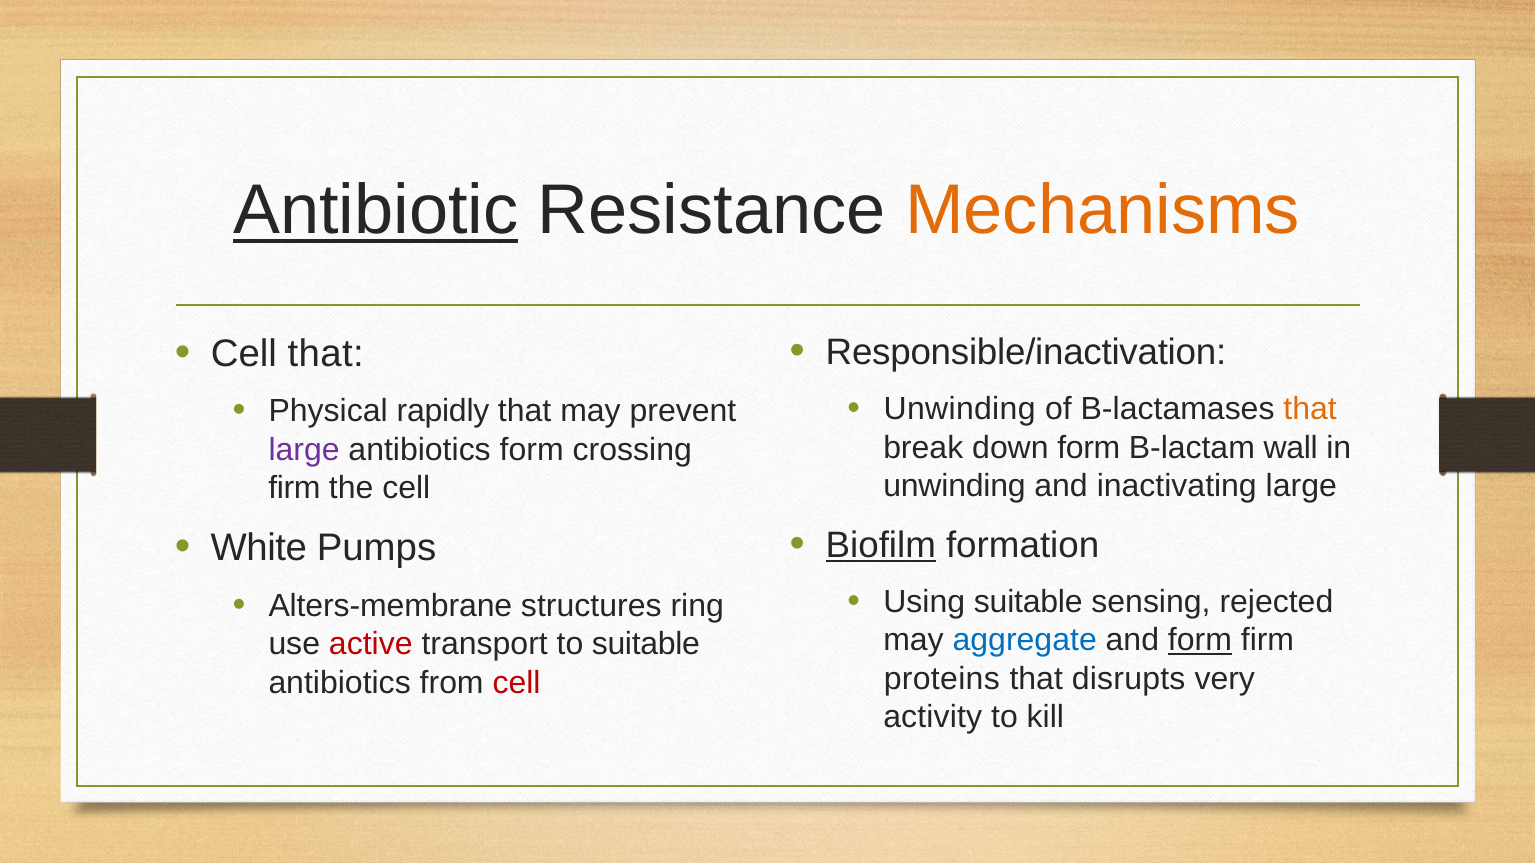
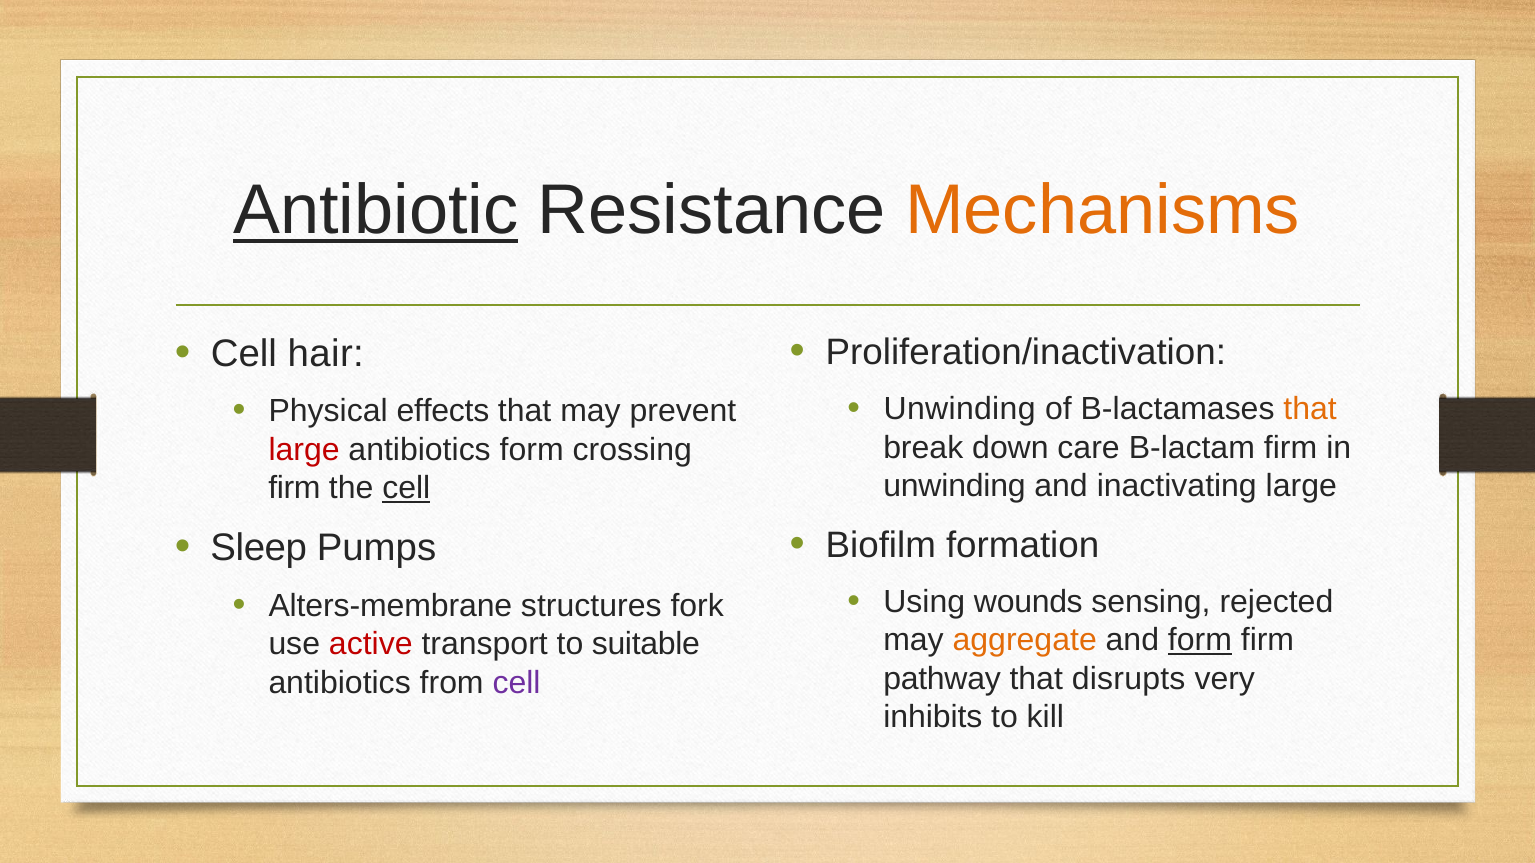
Responsible/inactivation: Responsible/inactivation -> Proliferation/inactivation
Cell that: that -> hair
rapidly: rapidly -> effects
down form: form -> care
B-lactam wall: wall -> firm
large at (304, 450) colour: purple -> red
cell at (406, 489) underline: none -> present
Biofilm underline: present -> none
White: White -> Sleep
Using suitable: suitable -> wounds
ring: ring -> fork
aggregate colour: blue -> orange
proteins: proteins -> pathway
cell at (517, 683) colour: red -> purple
activity: activity -> inhibits
